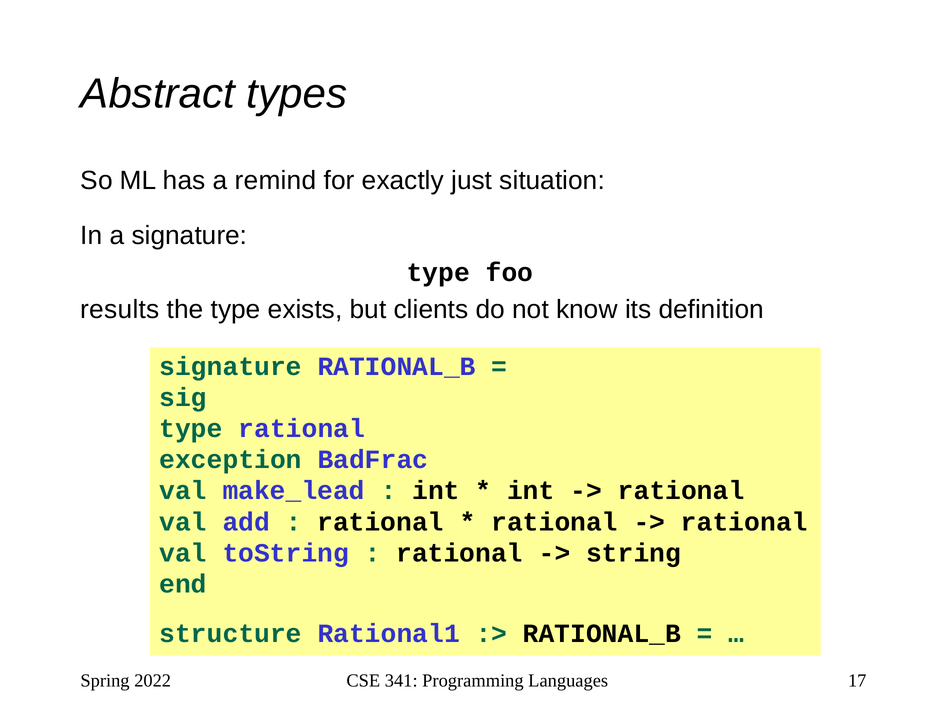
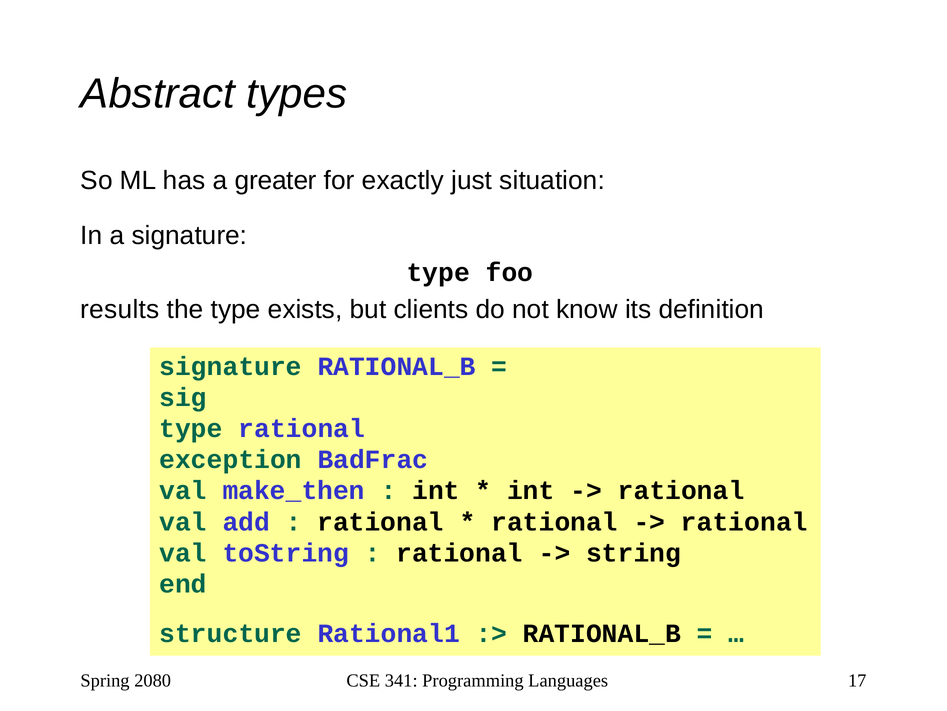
remind: remind -> greater
make_lead: make_lead -> make_then
2022: 2022 -> 2080
